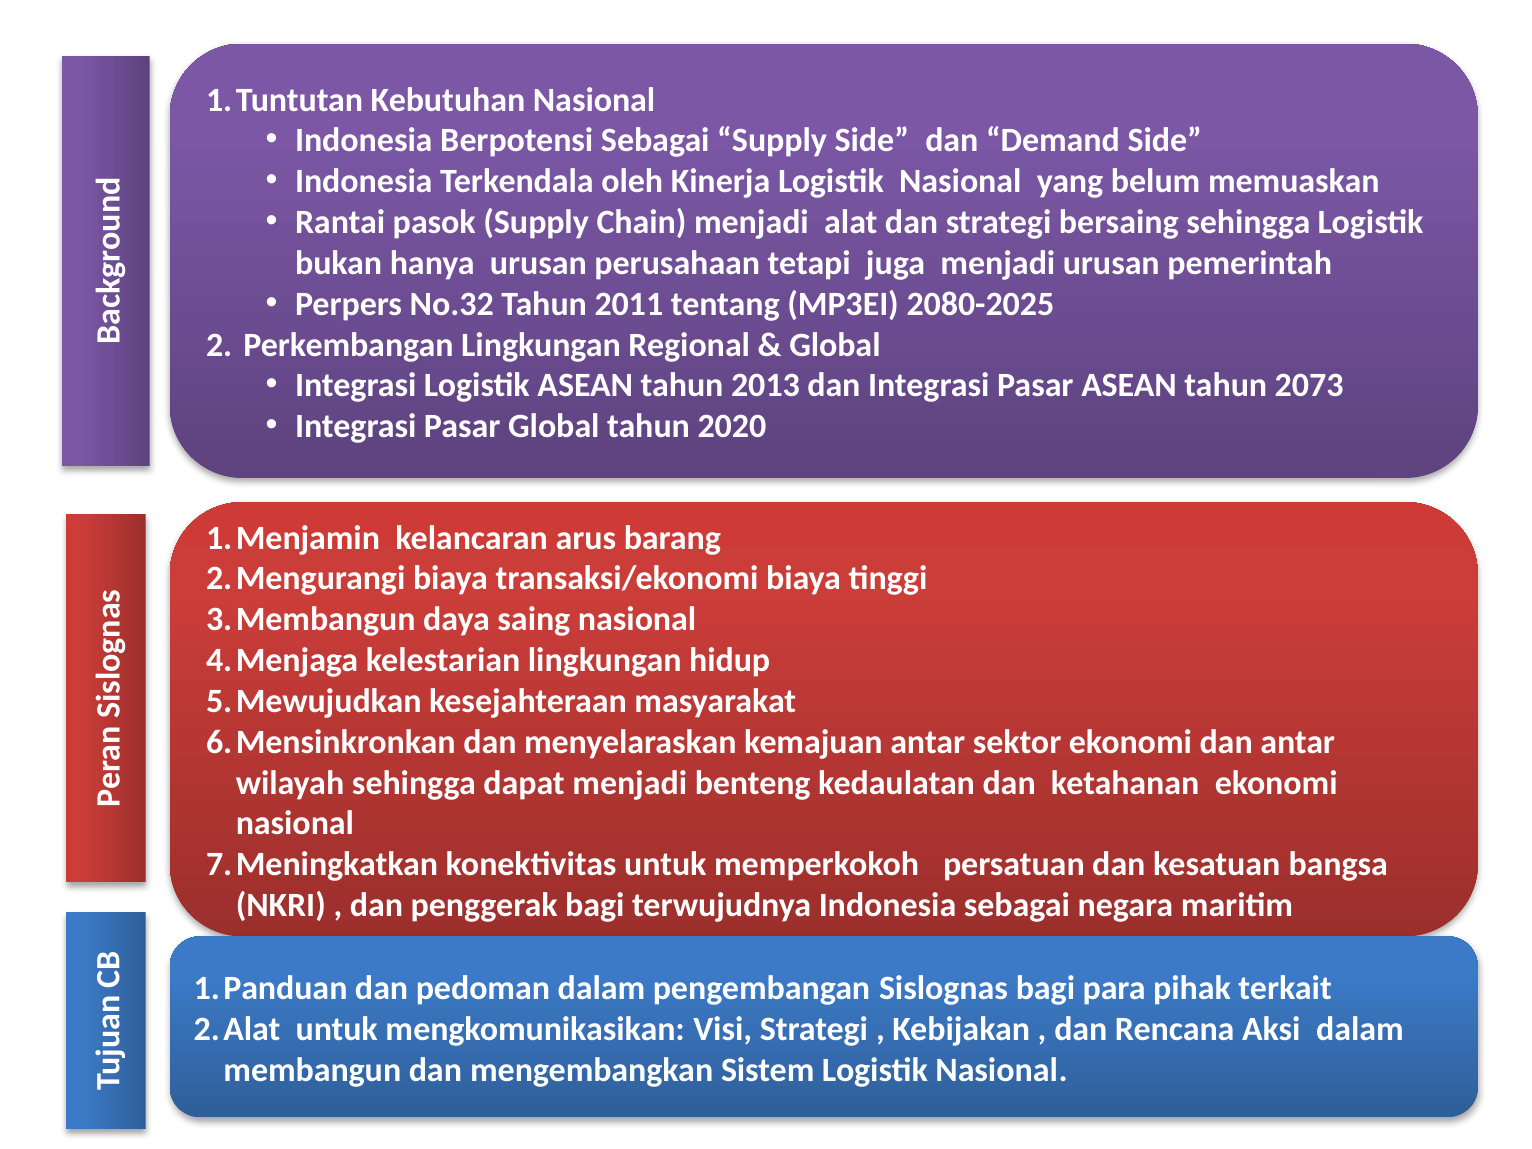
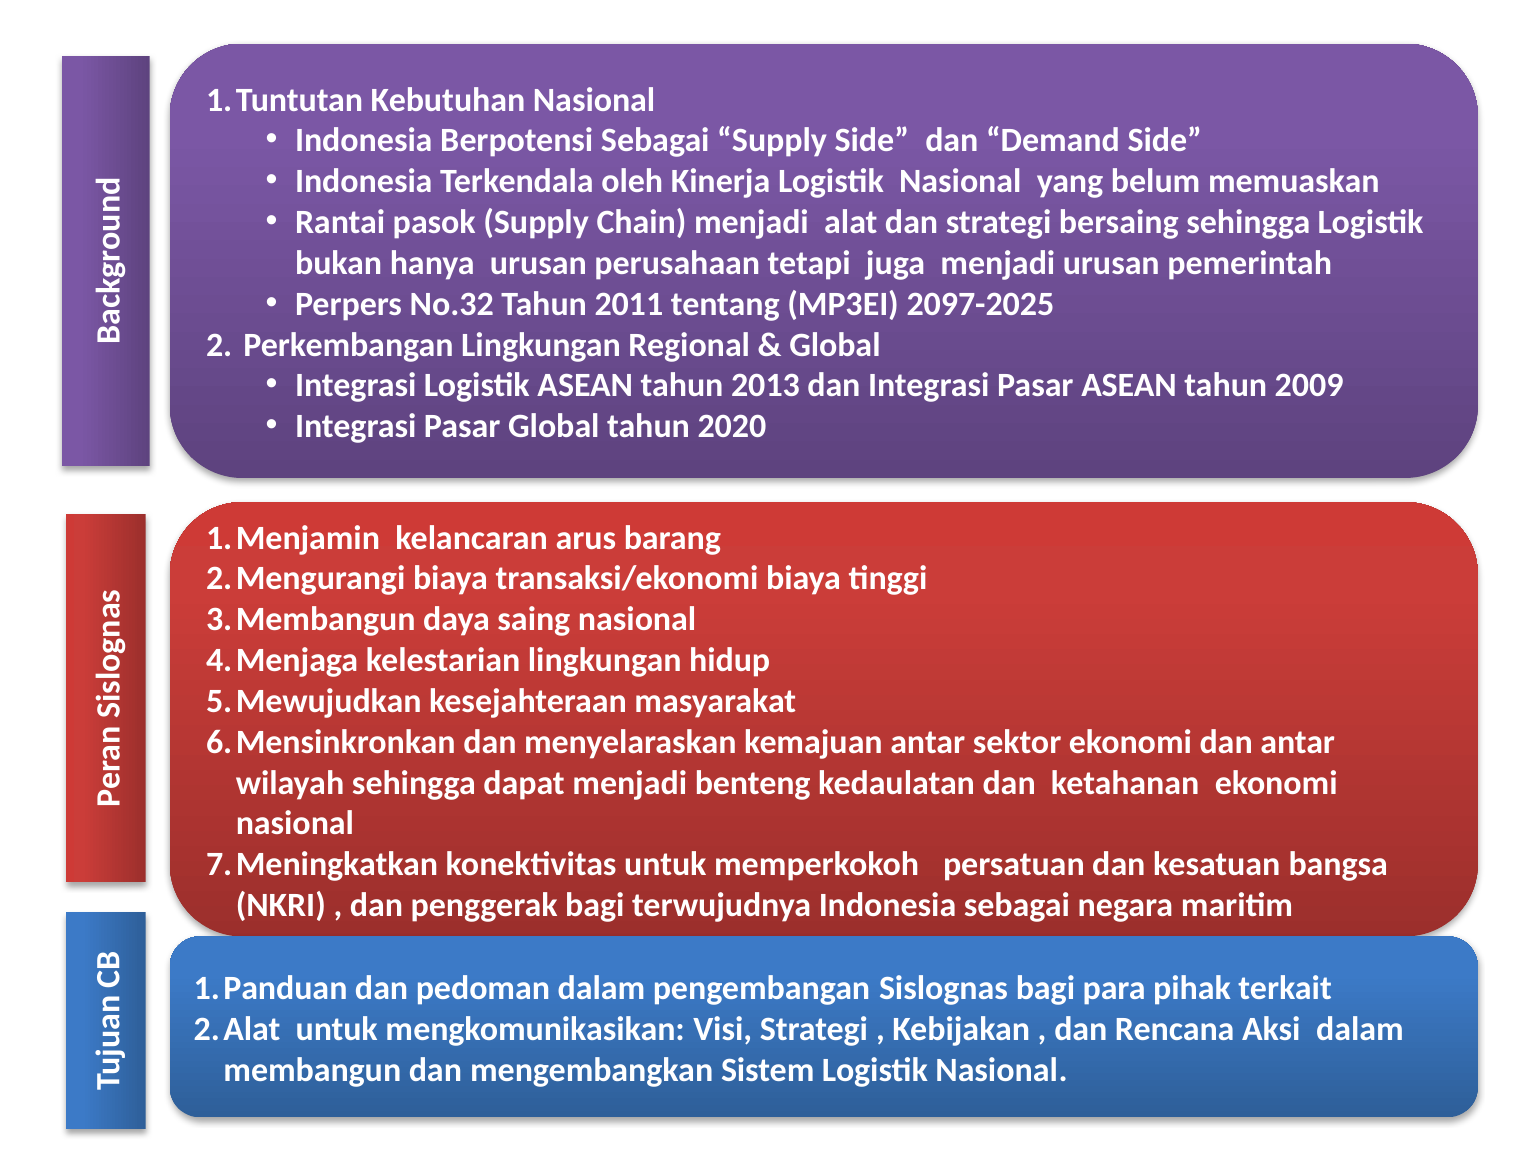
2080-2025: 2080-2025 -> 2097-2025
2073: 2073 -> 2009
